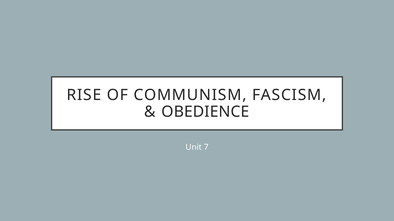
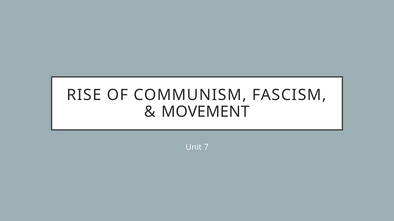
OBEDIENCE: OBEDIENCE -> MOVEMENT
